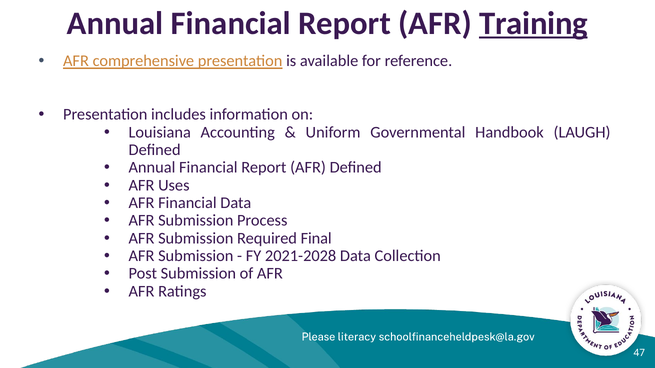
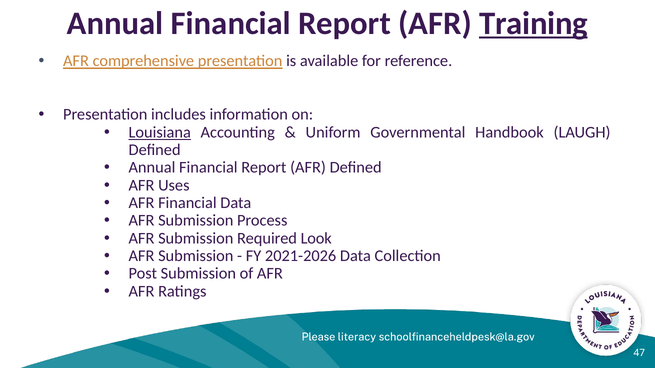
Louisiana underline: none -> present
Final: Final -> Look
2021-2028: 2021-2028 -> 2021-2026
